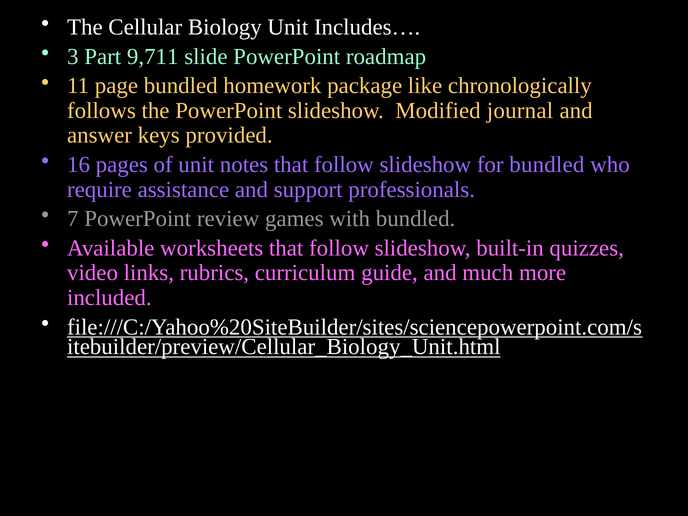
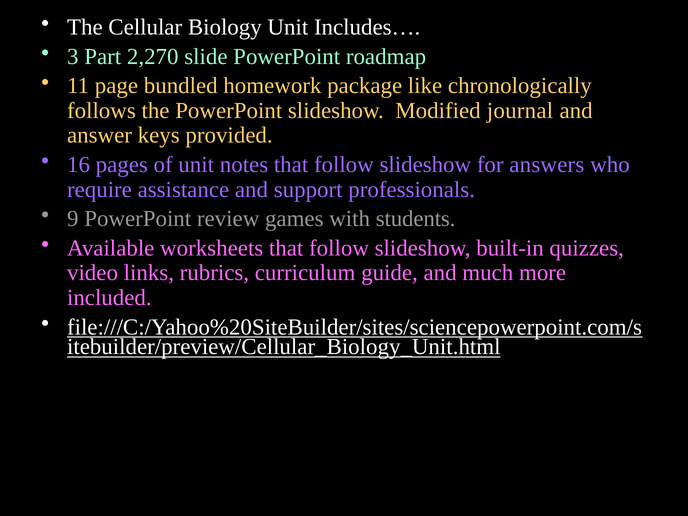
9,711: 9,711 -> 2,270
for bundled: bundled -> answers
7: 7 -> 9
with bundled: bundled -> students
